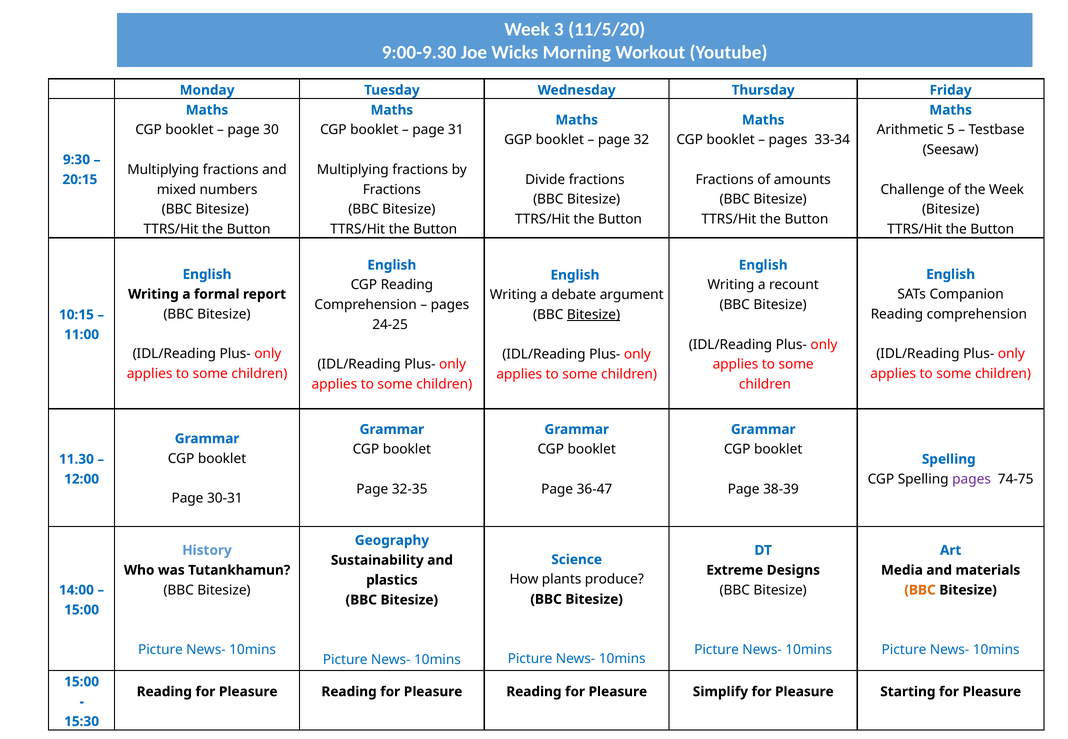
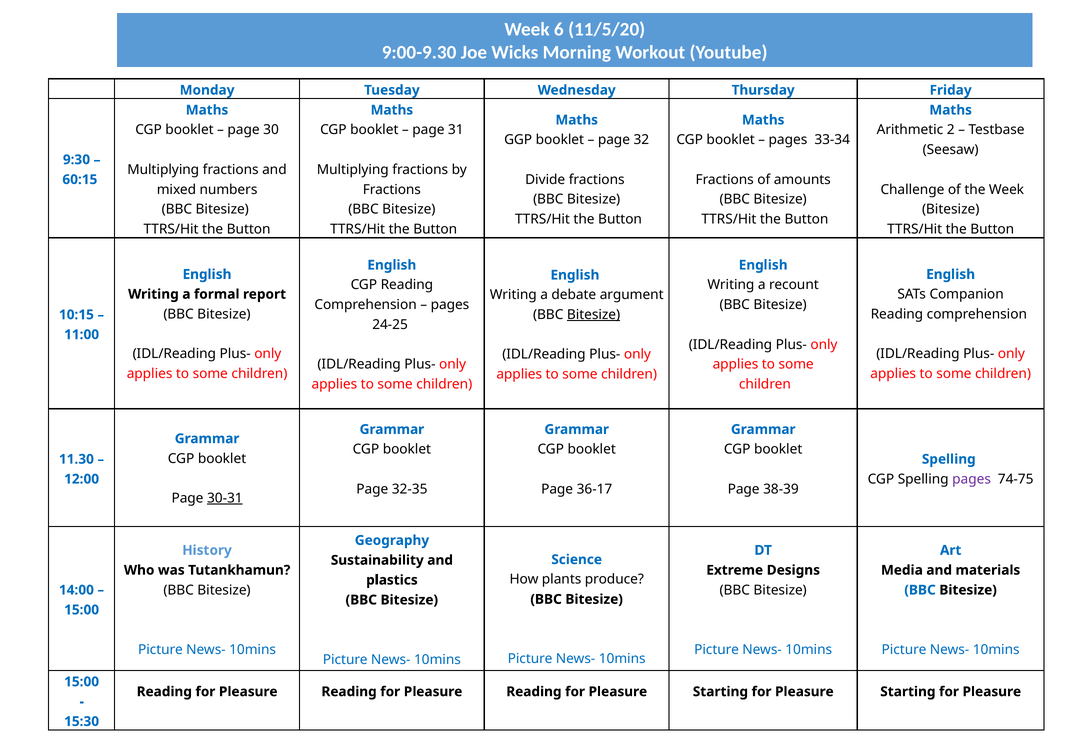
3: 3 -> 6
5: 5 -> 2
20:15: 20:15 -> 60:15
36-47: 36-47 -> 36-17
30-31 underline: none -> present
BBC at (920, 590) colour: orange -> blue
Reading for Pleasure Simplify: Simplify -> Starting
